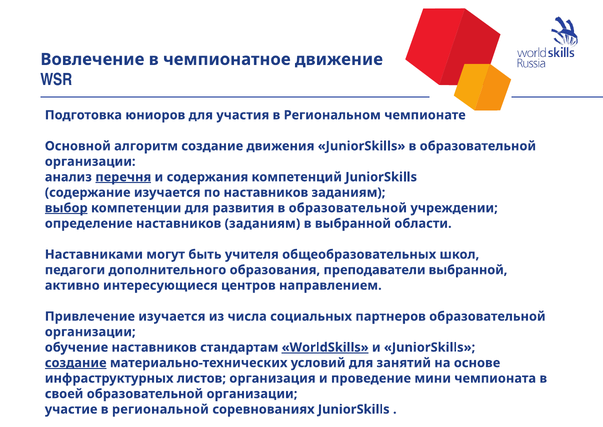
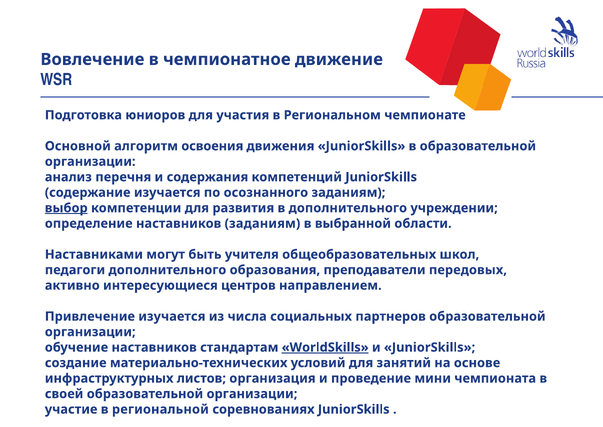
алгоритм создание: создание -> освоения
перечня underline: present -> none
по наставников: наставников -> осознанного
развития в образовательной: образовательной -> дополнительного
преподаватели выбранной: выбранной -> передовых
создание at (76, 362) underline: present -> none
